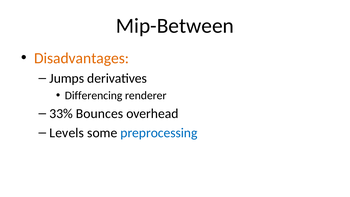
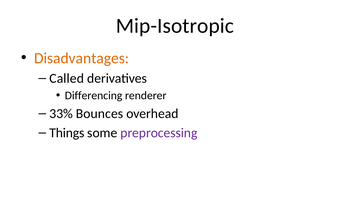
Mip-Between: Mip-Between -> Mip-Isotropic
Jumps: Jumps -> Called
Levels: Levels -> Things
preprocessing colour: blue -> purple
